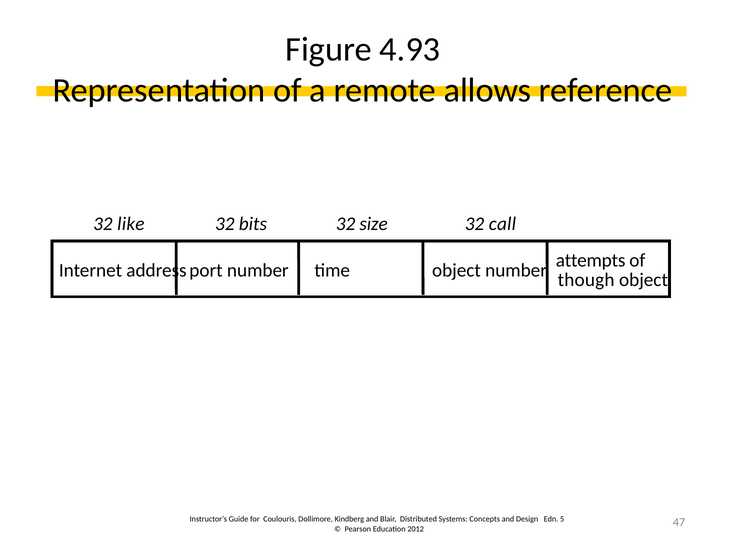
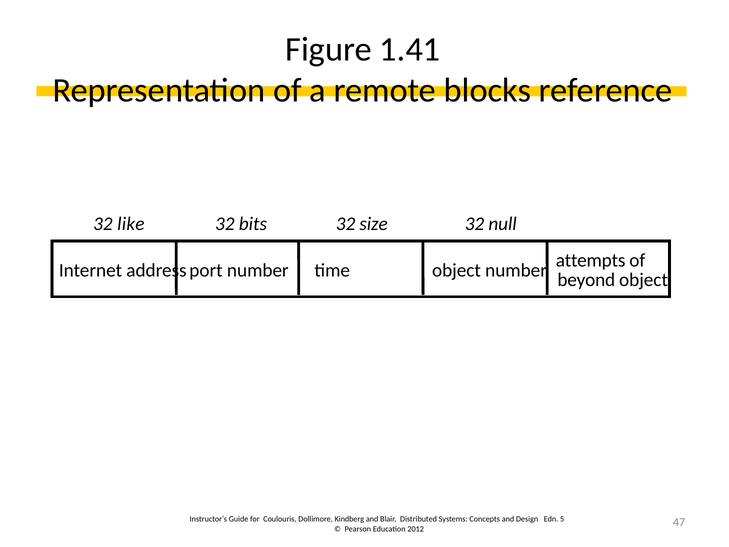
4.93: 4.93 -> 1.41
allows: allows -> blocks
call: call -> null
though: though -> beyond
